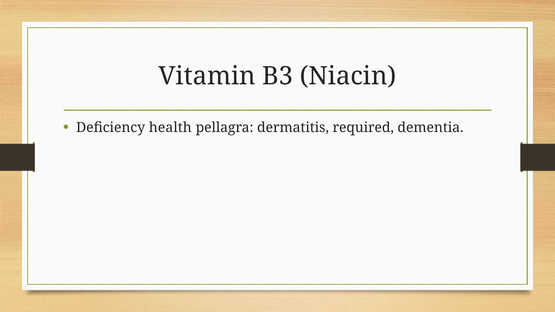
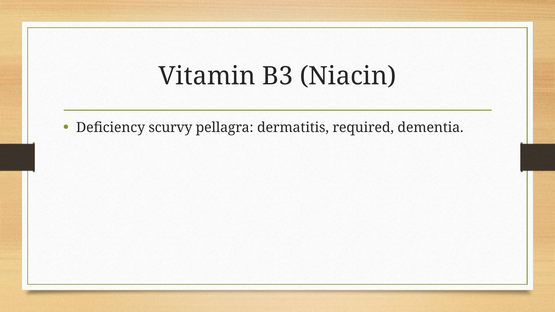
health: health -> scurvy
